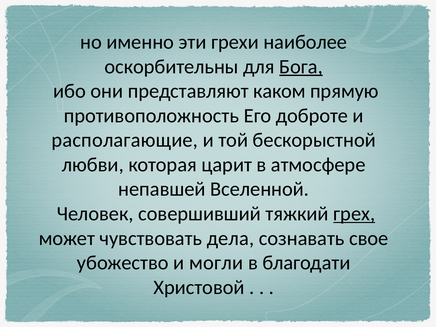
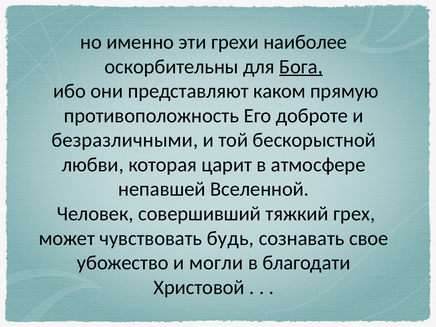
располагающие: располагающие -> безразличными
грех underline: present -> none
дела: дела -> будь
